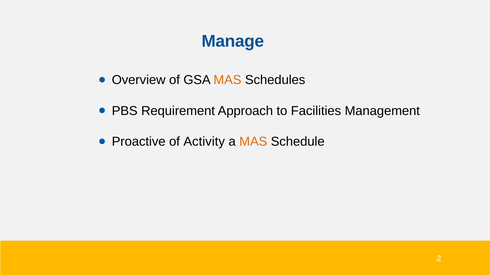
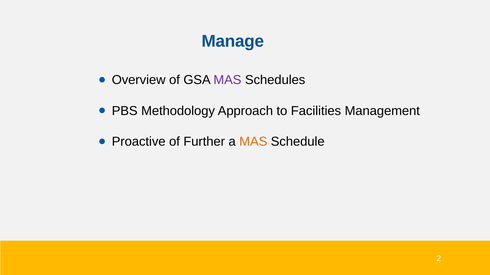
MAS at (227, 80) colour: orange -> purple
Requirement: Requirement -> Methodology
Activity: Activity -> Further
